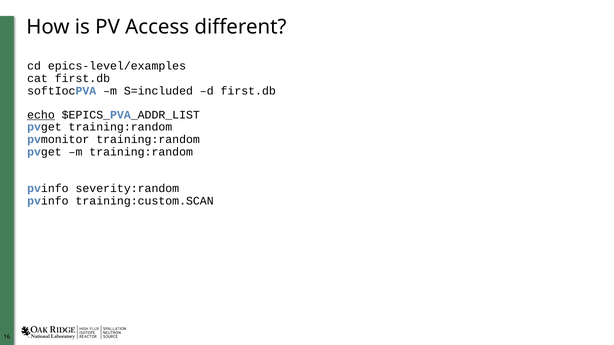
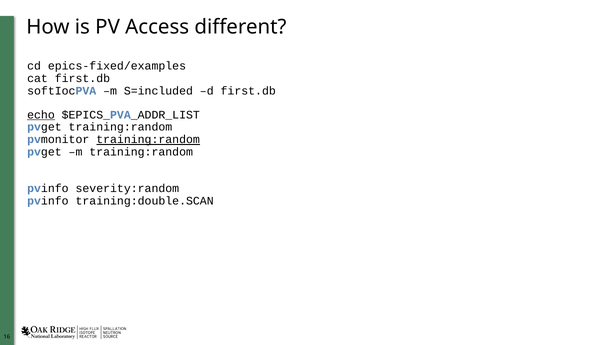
epics-level/examples: epics-level/examples -> epics-fixed/examples
training:random at (148, 140) underline: none -> present
training:custom.SCAN: training:custom.SCAN -> training:double.SCAN
